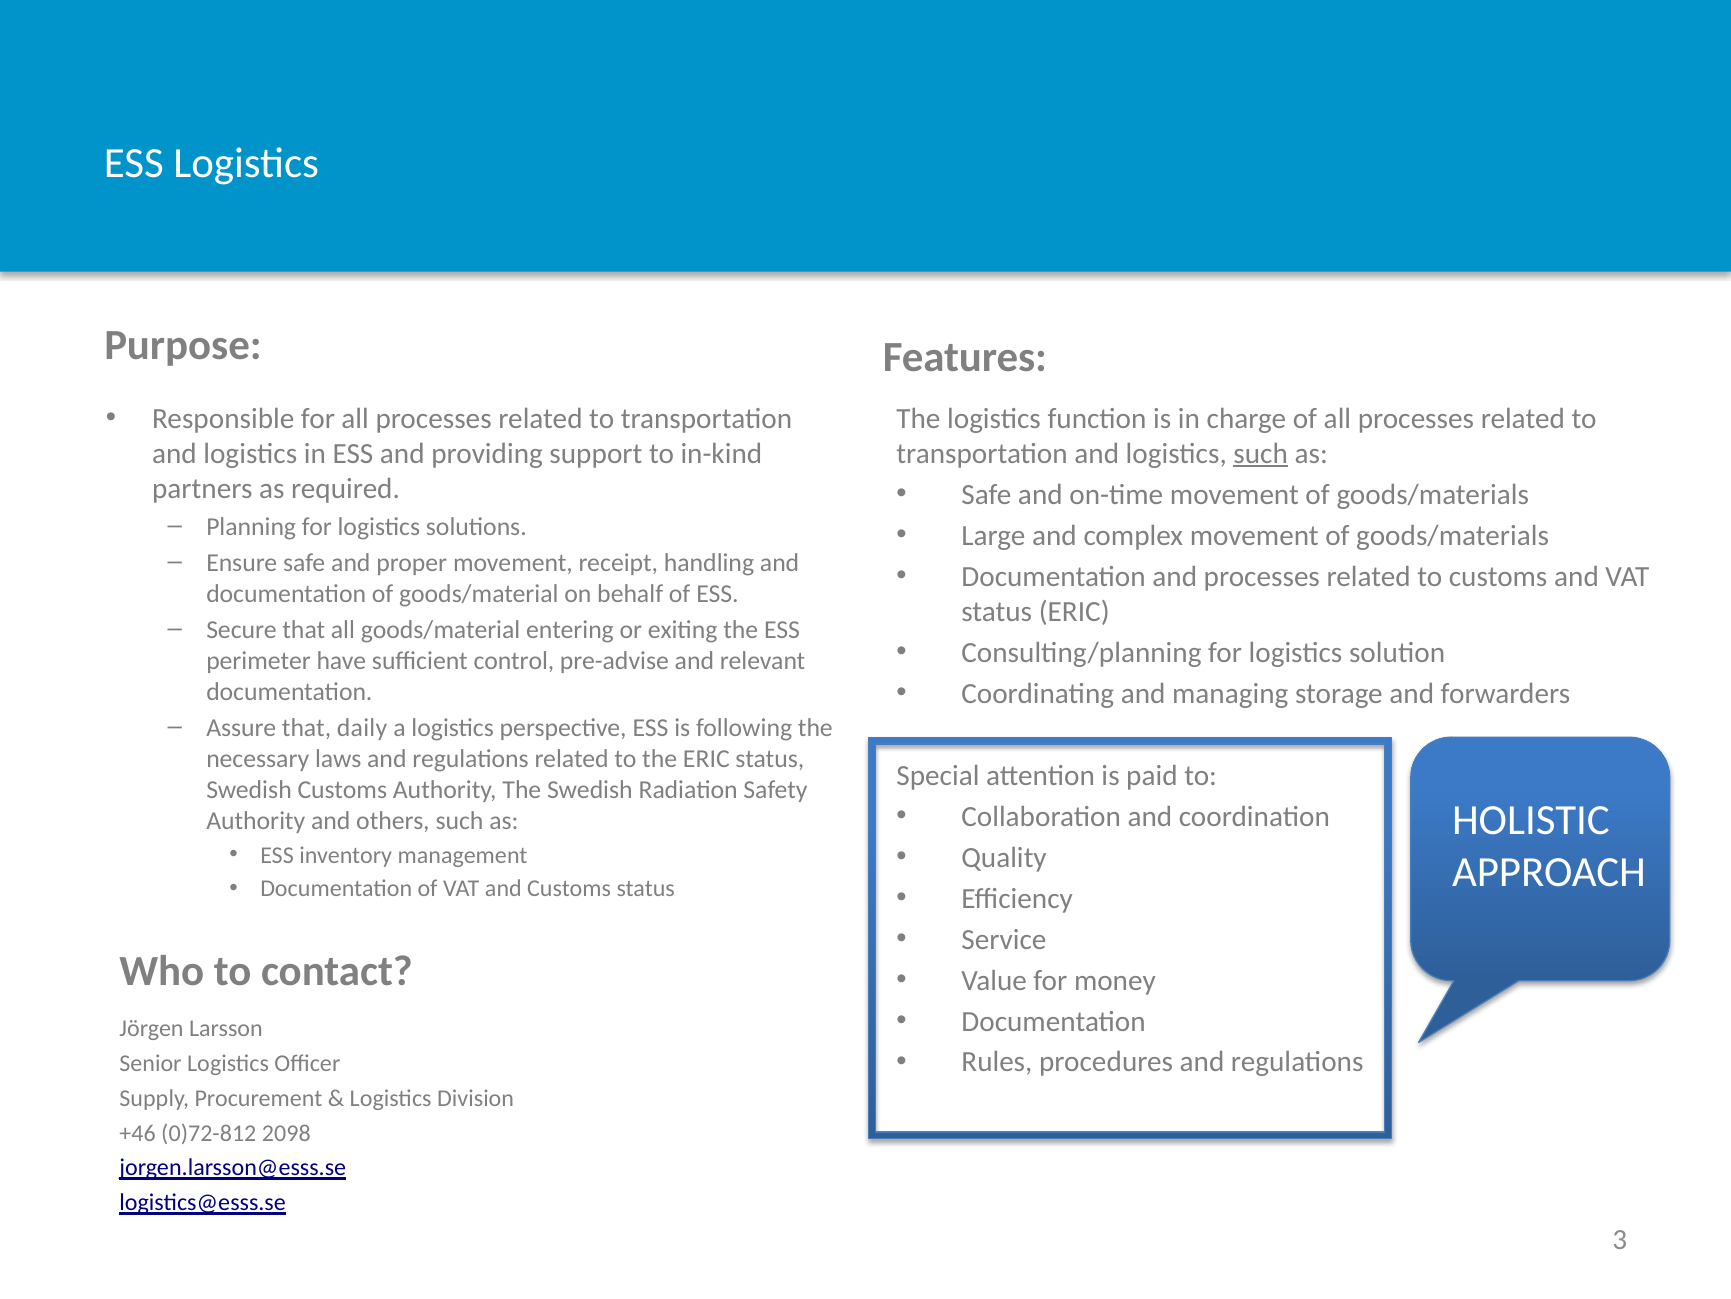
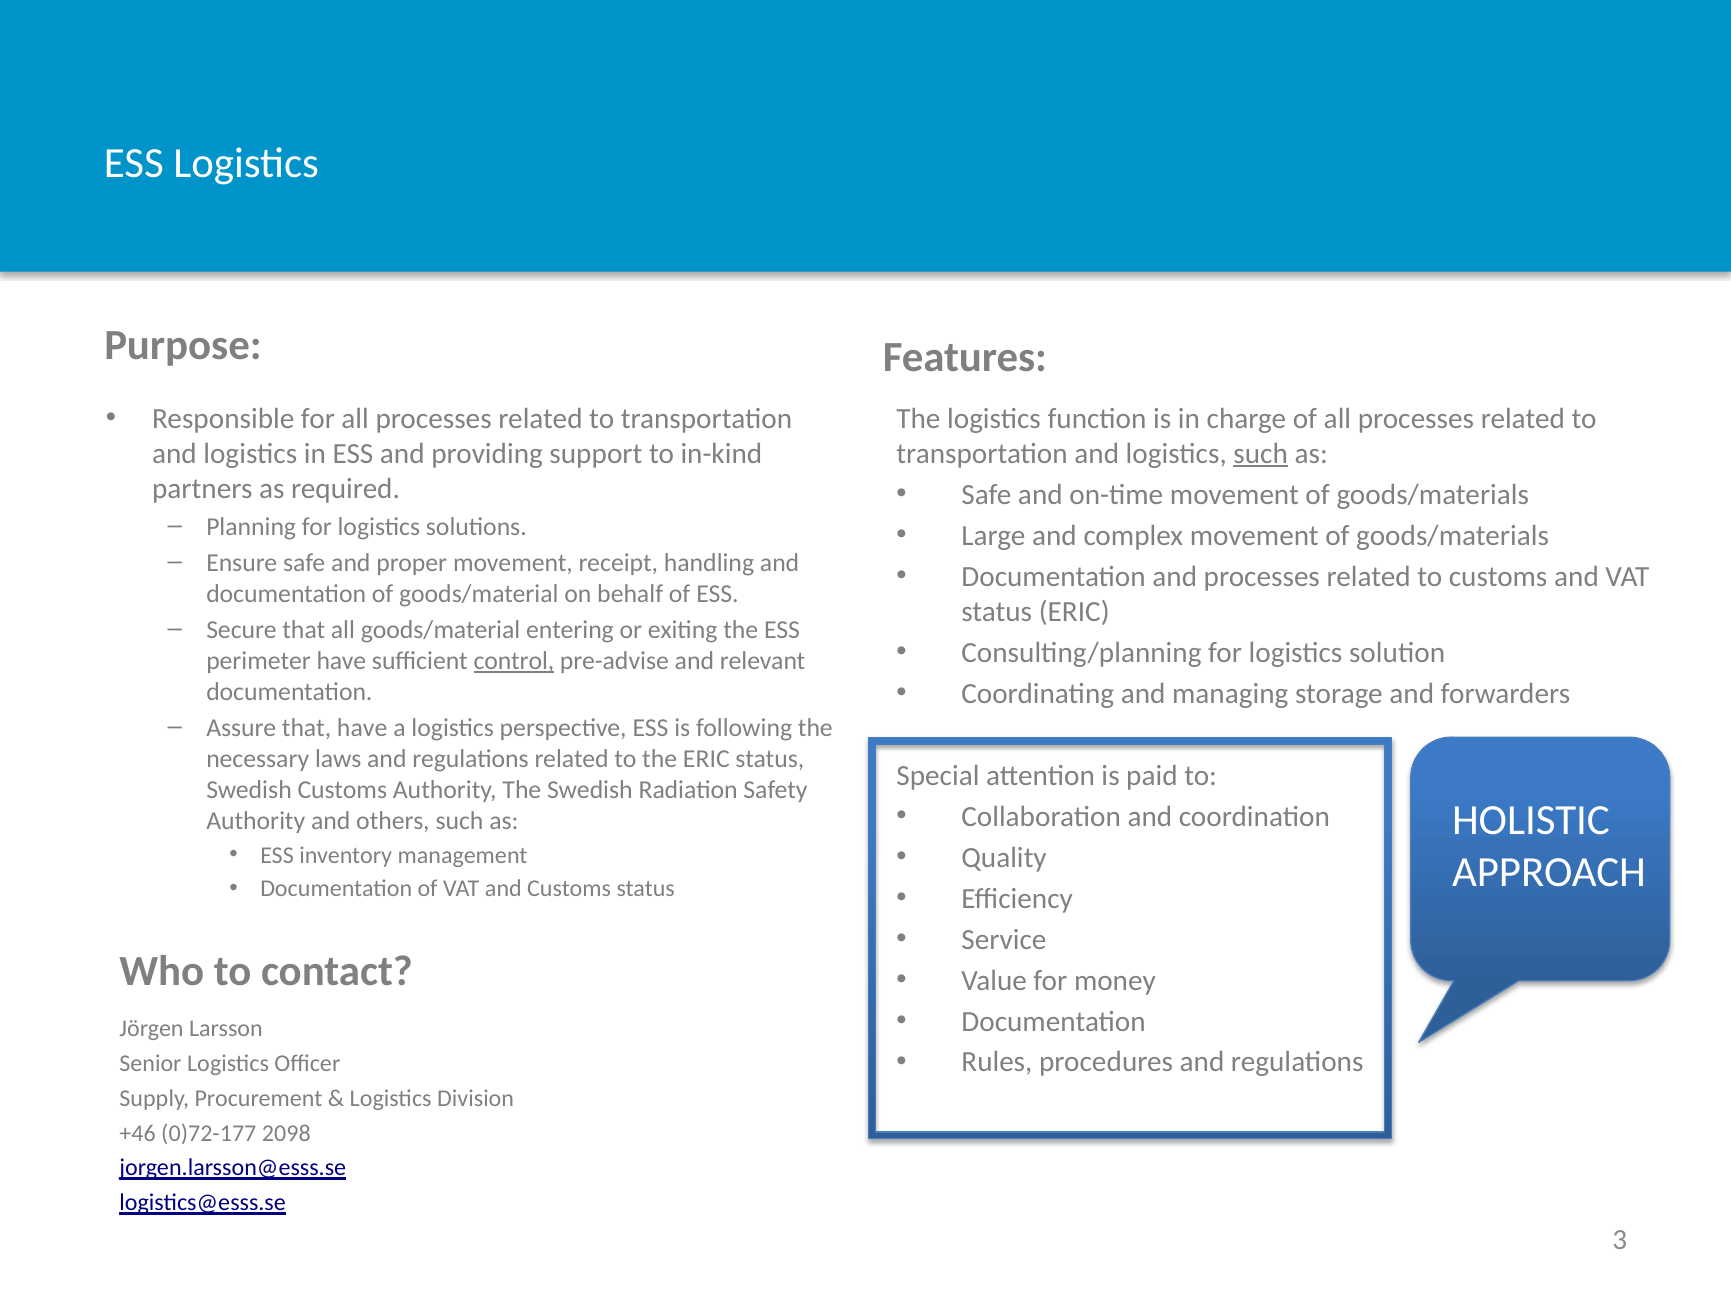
control underline: none -> present
that daily: daily -> have
0)72-812: 0)72-812 -> 0)72-177
